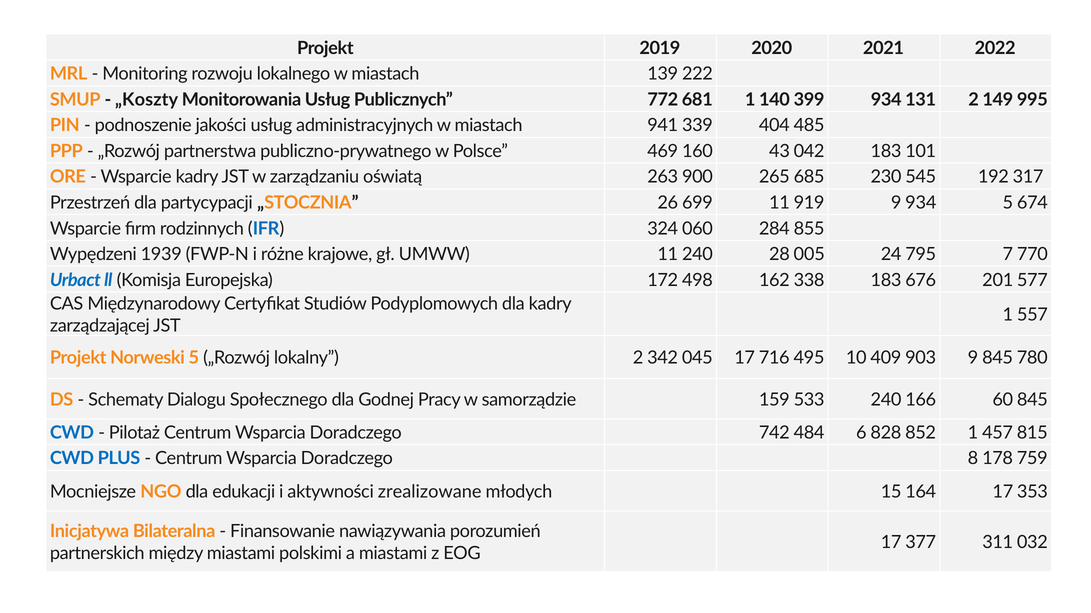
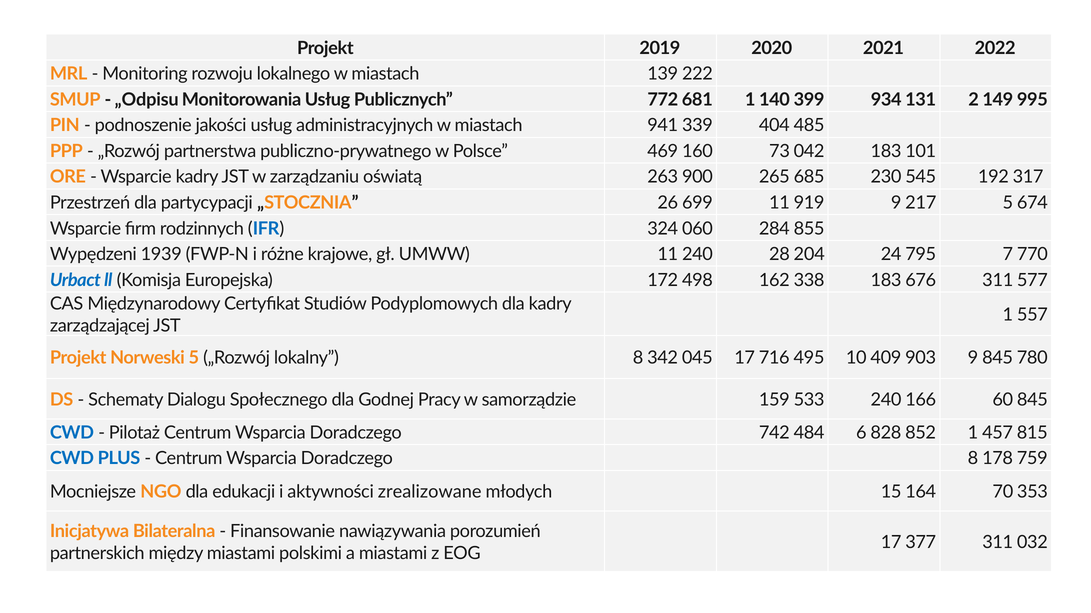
„Koszty: „Koszty -> „Odpisu
43: 43 -> 73
9 934: 934 -> 217
005: 005 -> 204
676 201: 201 -> 311
lokalny 2: 2 -> 8
164 17: 17 -> 70
